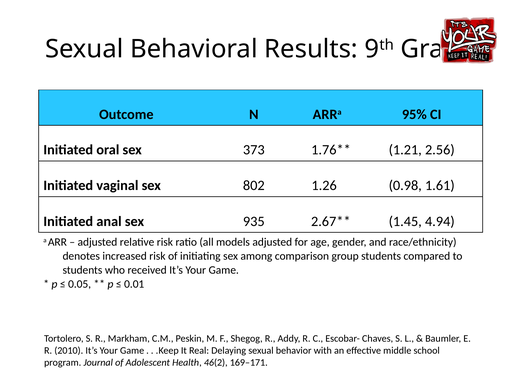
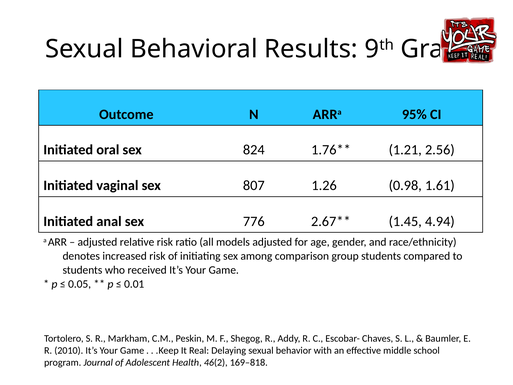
373: 373 -> 824
802: 802 -> 807
935: 935 -> 776
169–171: 169–171 -> 169–818
